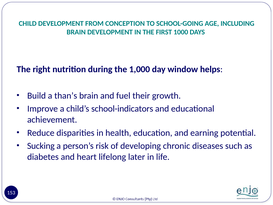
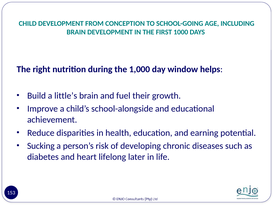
than’s: than’s -> little’s
school-indicators: school-indicators -> school-alongside
